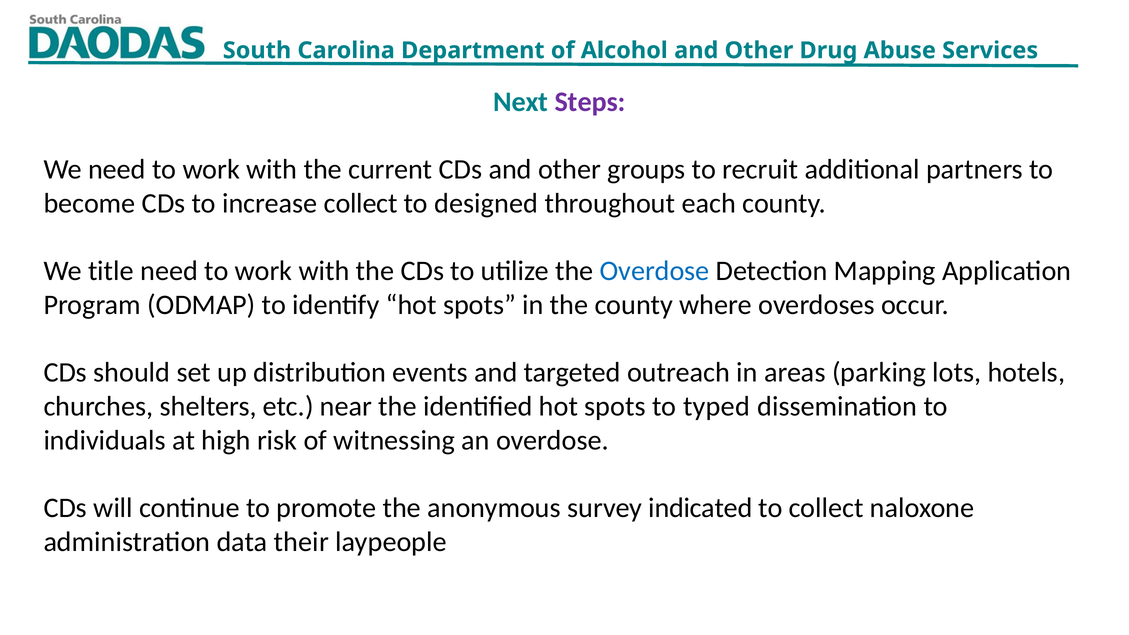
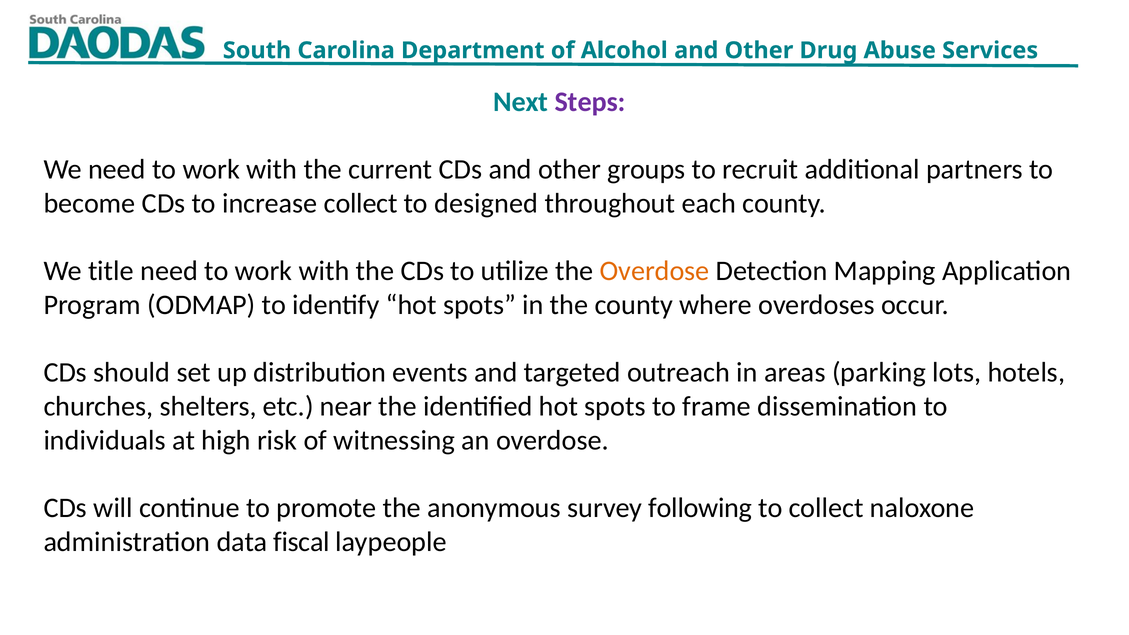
Overdose at (655, 271) colour: blue -> orange
typed: typed -> frame
indicated: indicated -> following
their: their -> fiscal
